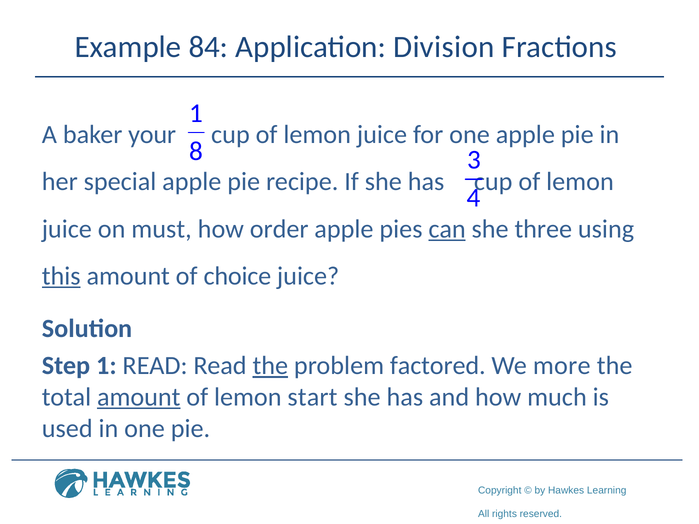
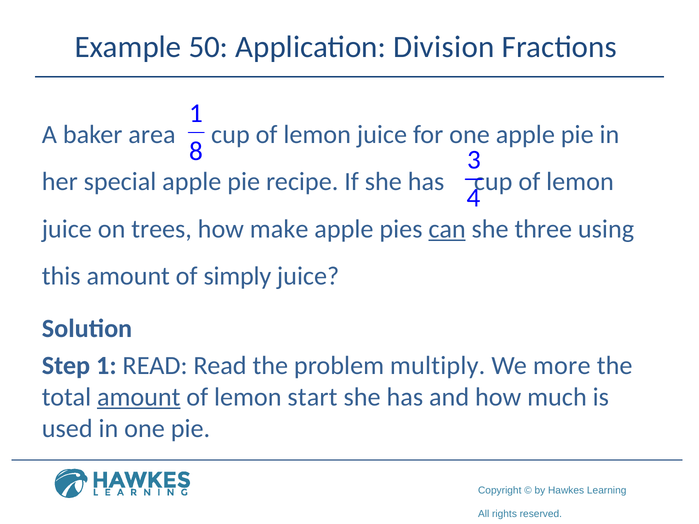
84: 84 -> 50
your: your -> area
must: must -> trees
order: order -> make
this underline: present -> none
choice: choice -> simply
the at (270, 366) underline: present -> none
factored: factored -> multiply
